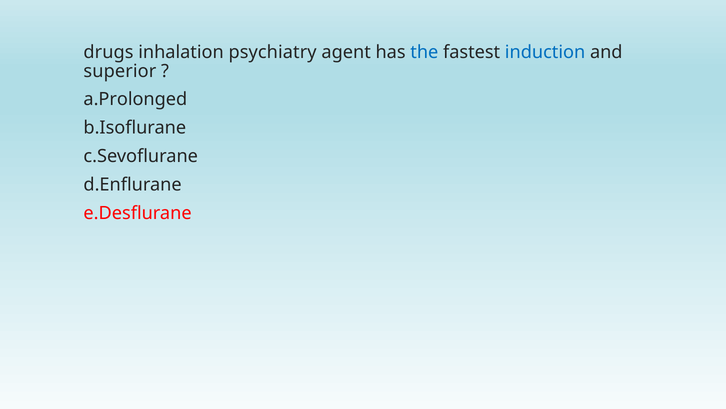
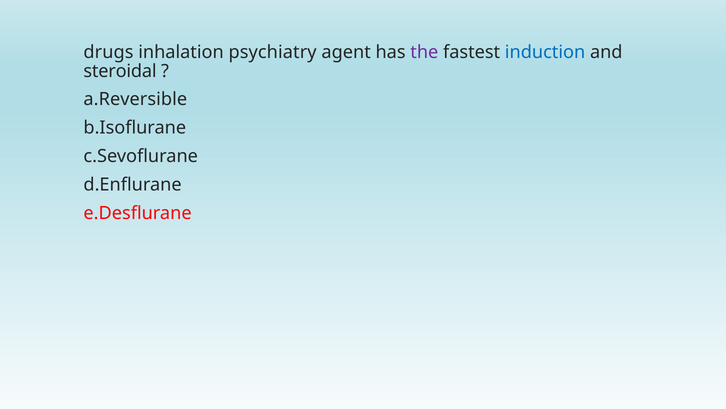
the colour: blue -> purple
superior: superior -> steroidal
a.Prolonged: a.Prolonged -> a.Reversible
